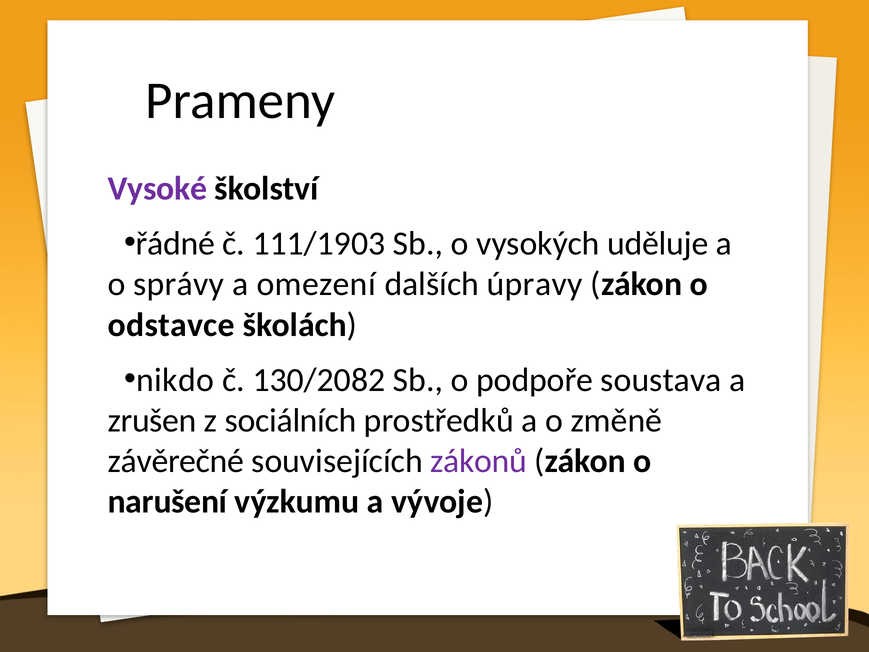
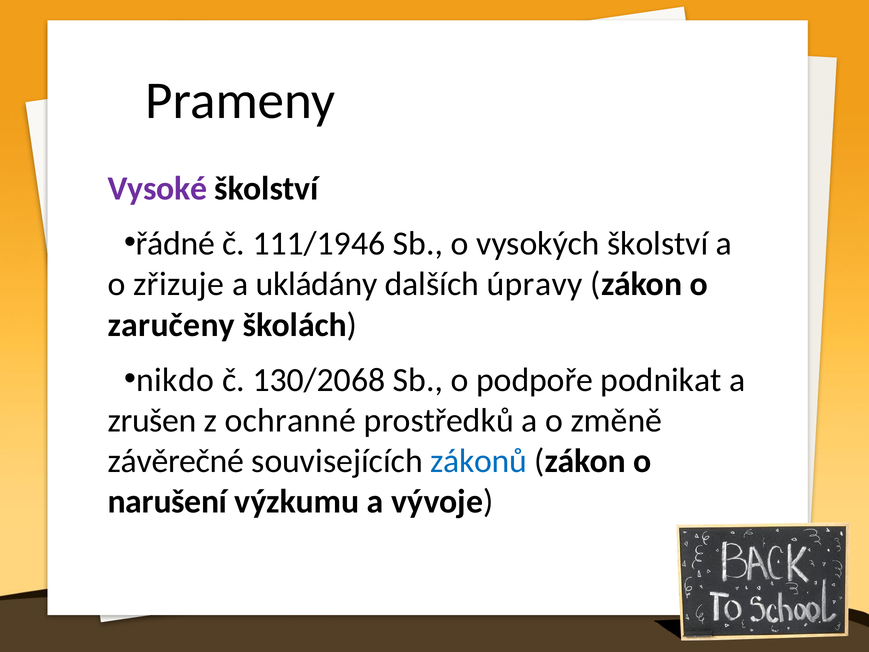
111/1903: 111/1903 -> 111/1946
vysokých uděluje: uděluje -> školství
správy: správy -> zřizuje
omezení: omezení -> ukládány
odstavce: odstavce -> zaručeny
130/2082: 130/2082 -> 130/2068
soustava: soustava -> podnikat
sociálních: sociálních -> ochranné
zákonů colour: purple -> blue
